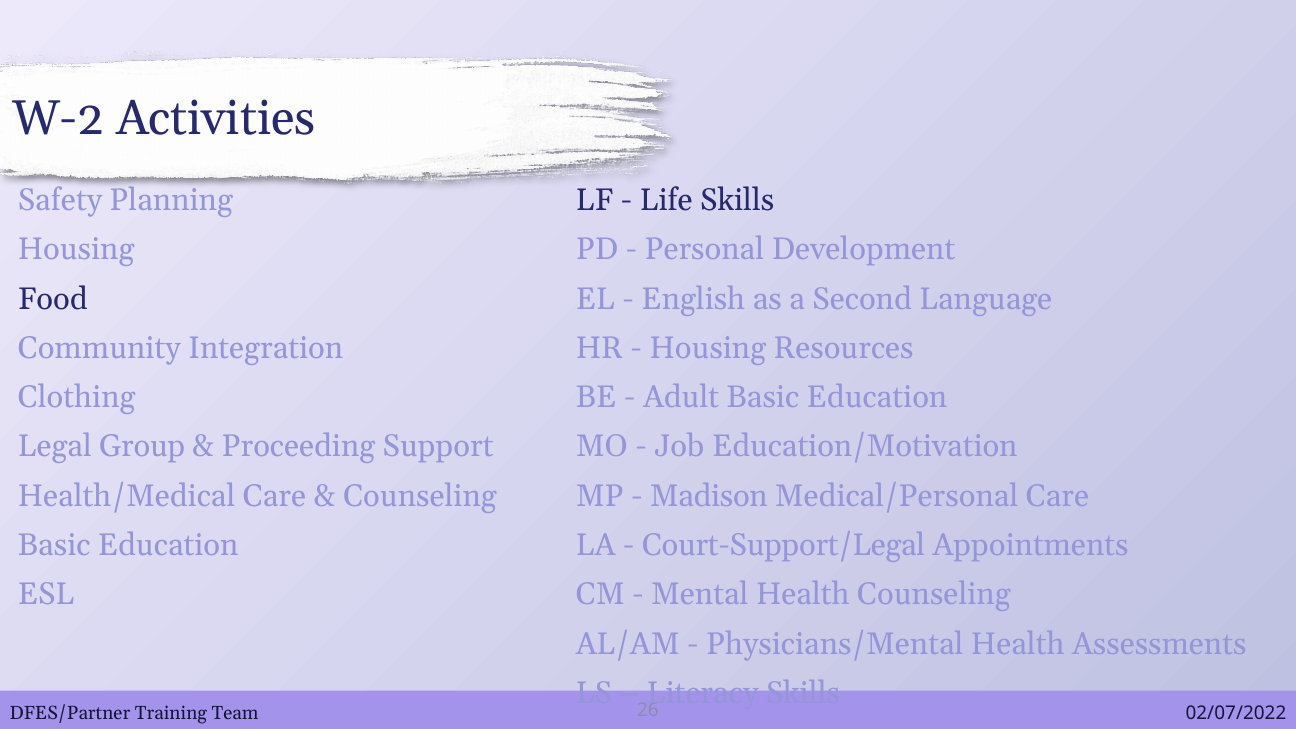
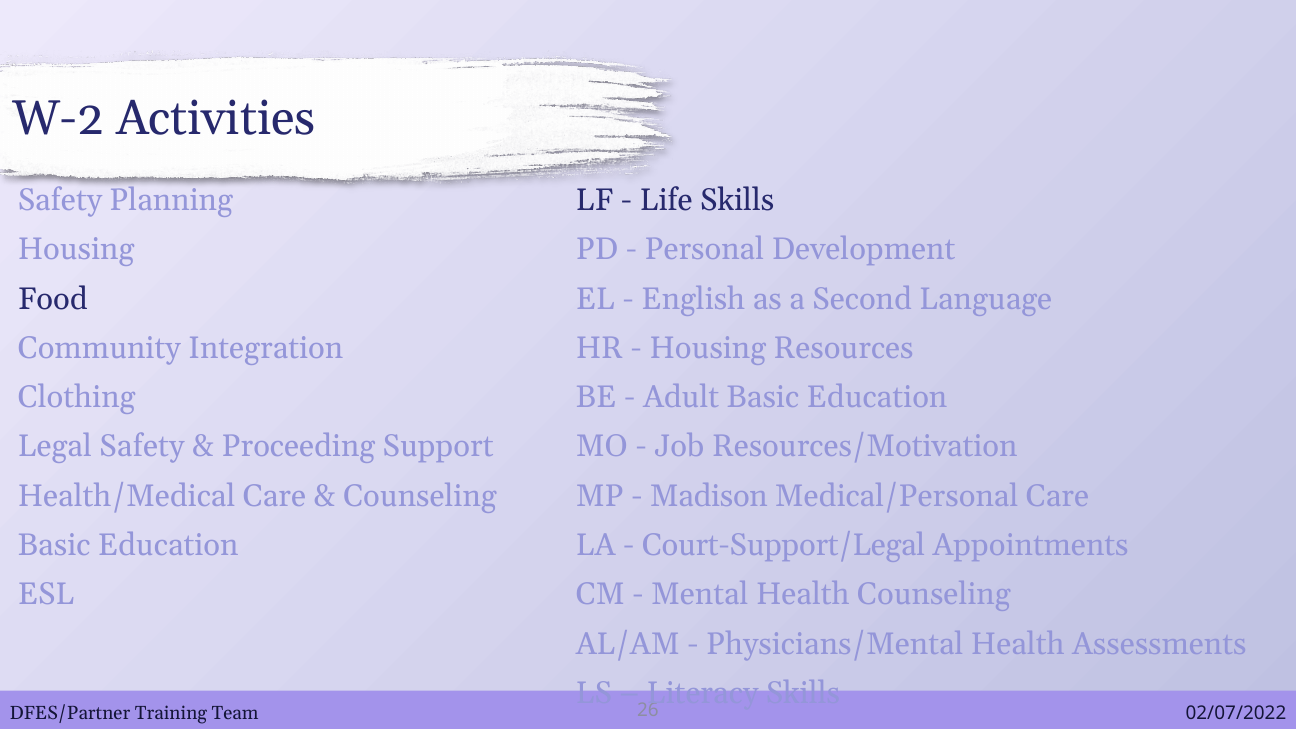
Legal Group: Group -> Safety
Education/Motivation: Education/Motivation -> Resources/Motivation
